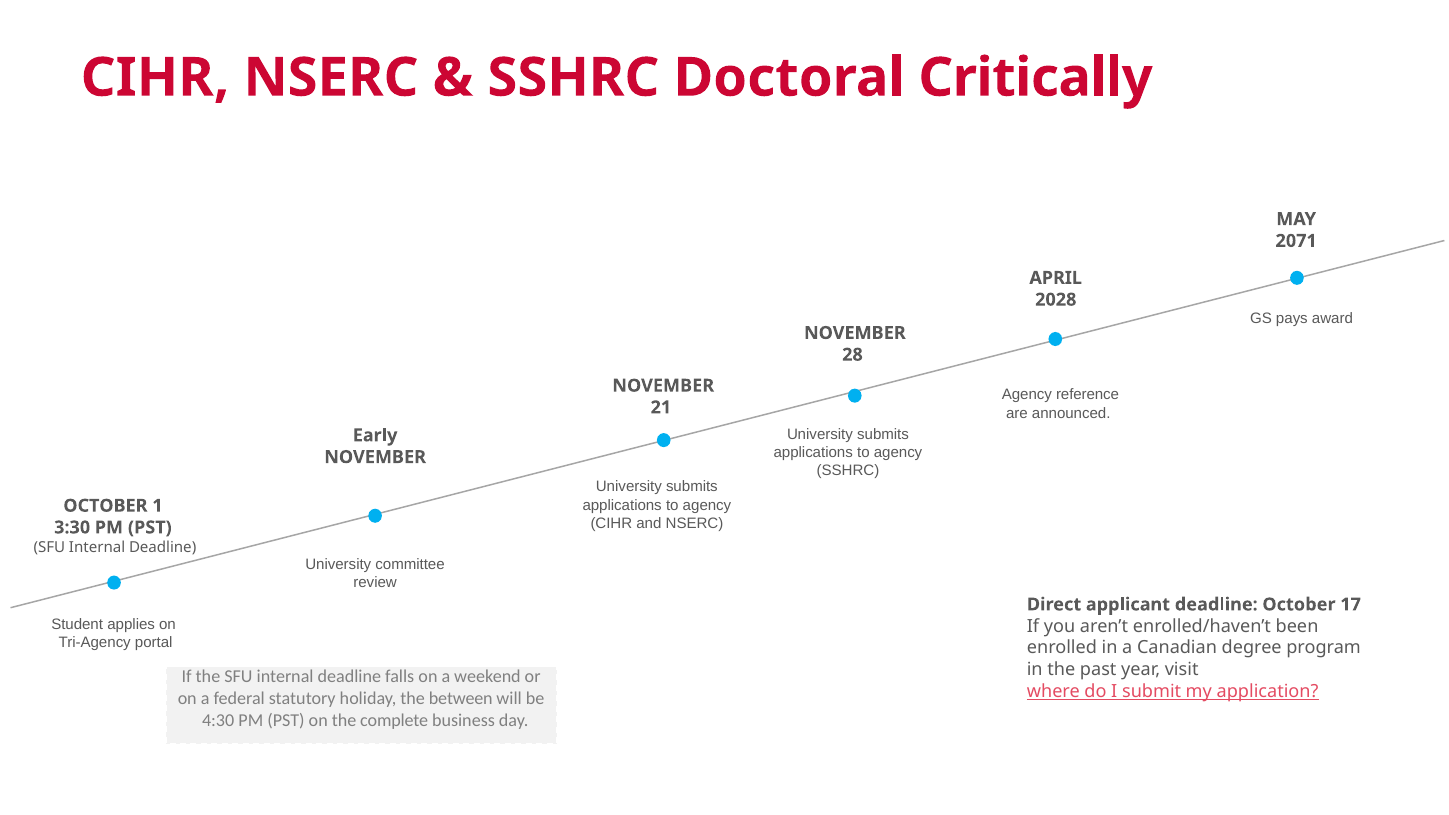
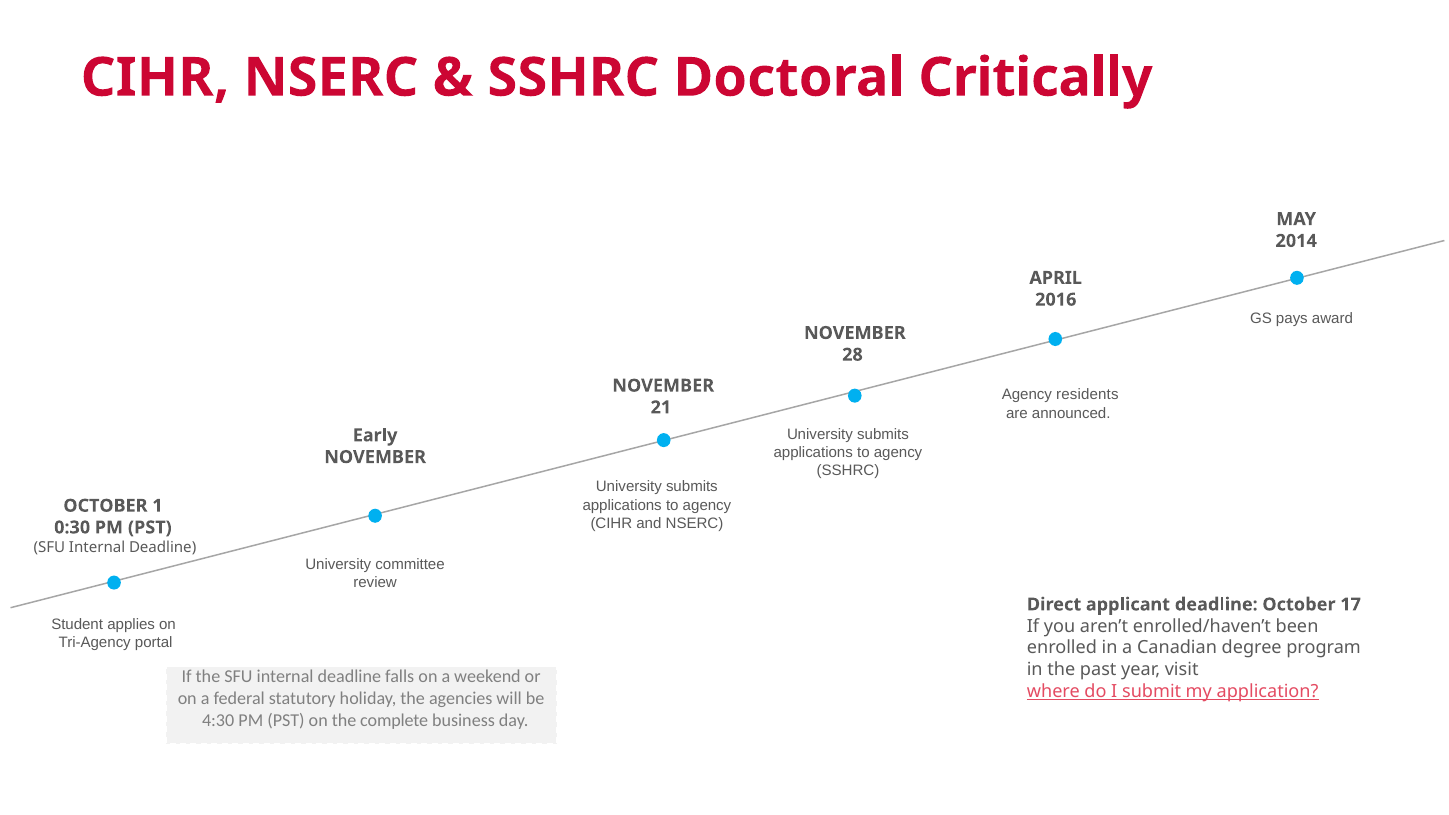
2071: 2071 -> 2014
2028: 2028 -> 2016
reference: reference -> residents
3:30: 3:30 -> 0:30
between: between -> agencies
